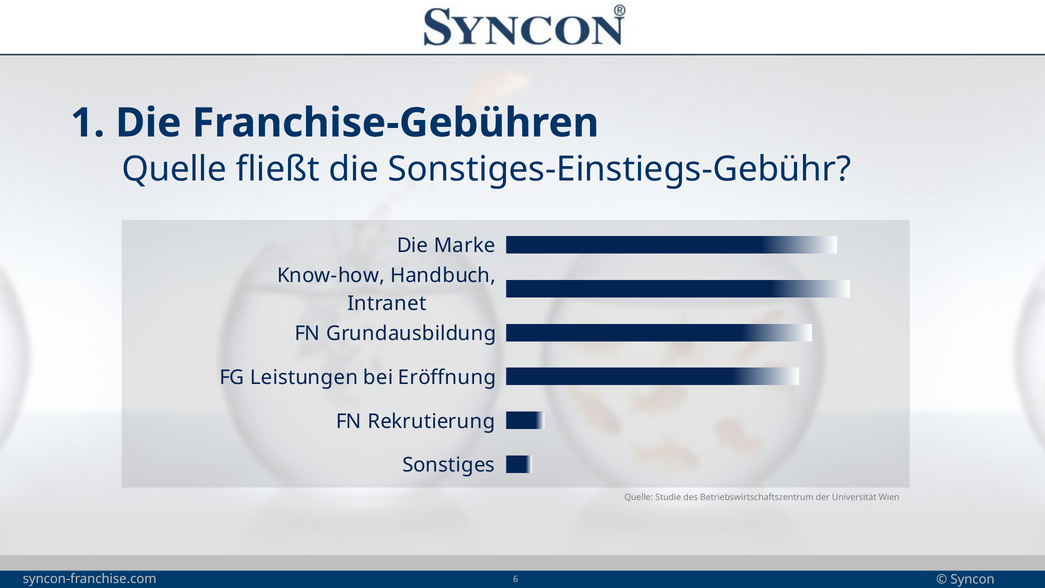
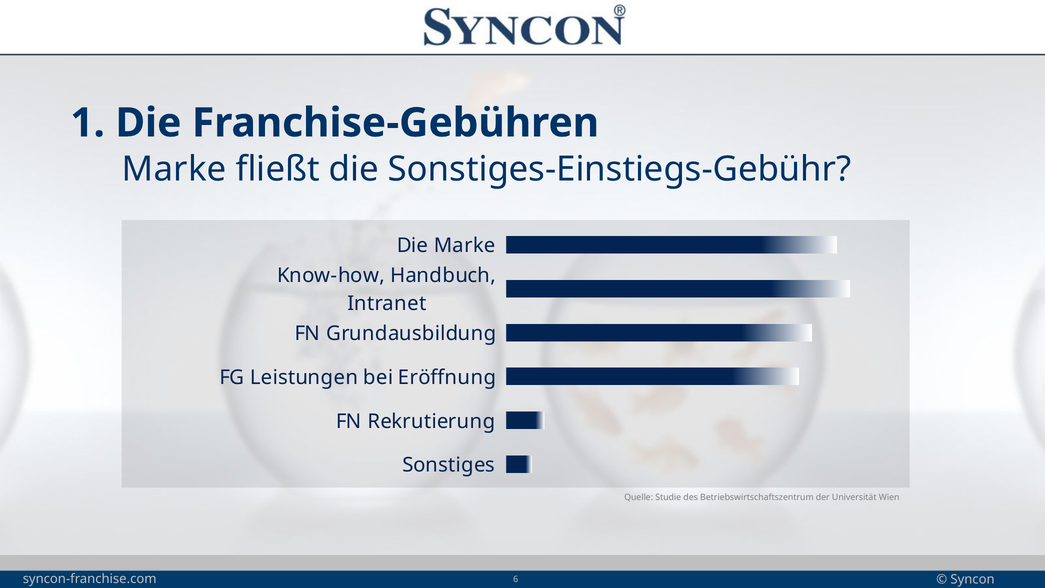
Quelle at (174, 169): Quelle -> Marke
